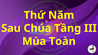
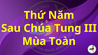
Tầng: Tầng -> Tung
